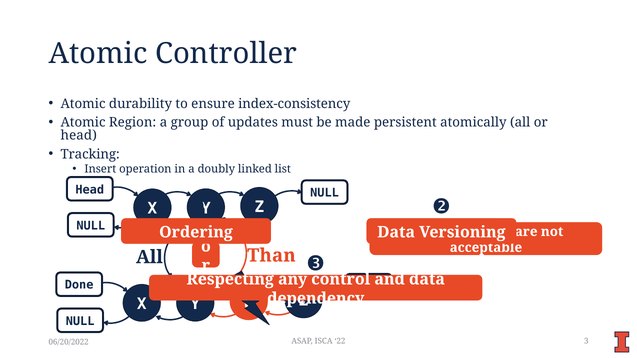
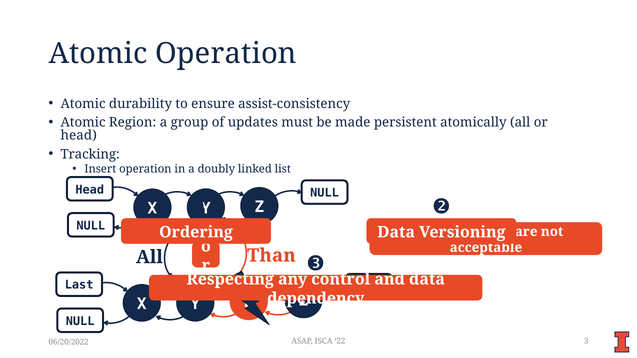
Atomic Controller: Controller -> Operation
index-consistency: index-consistency -> assist-consistency
Done: Done -> Last
